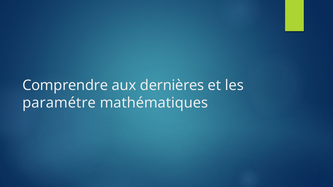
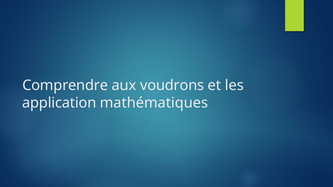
dernières: dernières -> voudrons
paramétre: paramétre -> application
